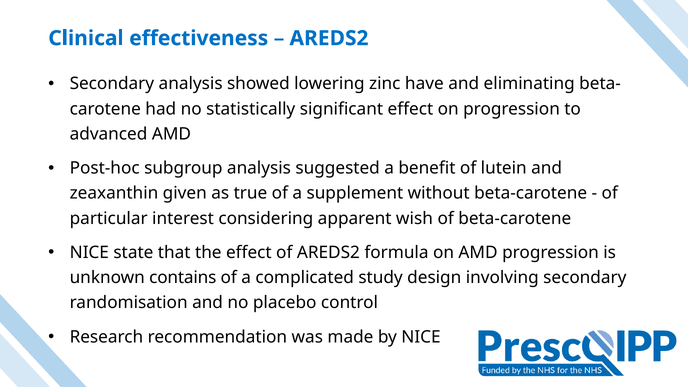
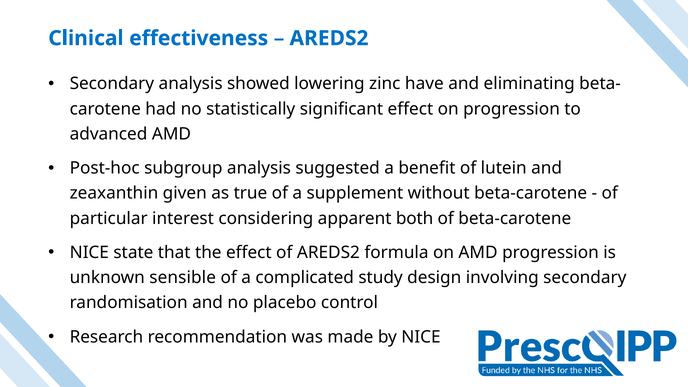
wish: wish -> both
contains: contains -> sensible
